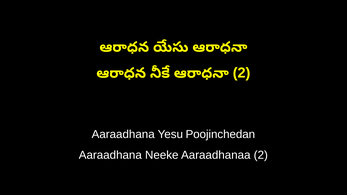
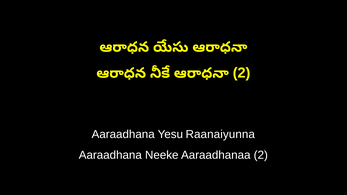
Poojinchedan: Poojinchedan -> Raanaiyunna
